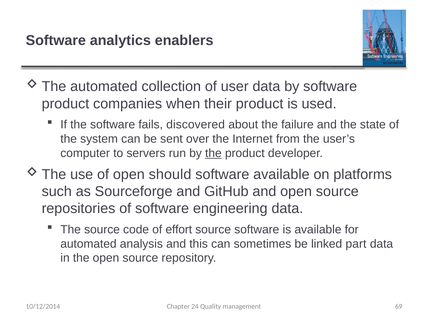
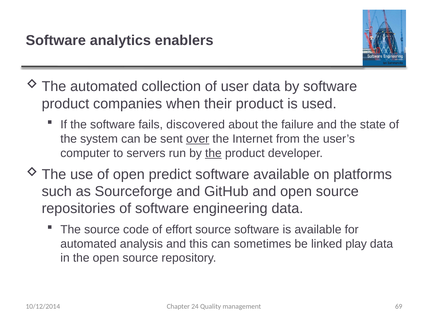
over underline: none -> present
should: should -> predict
part: part -> play
